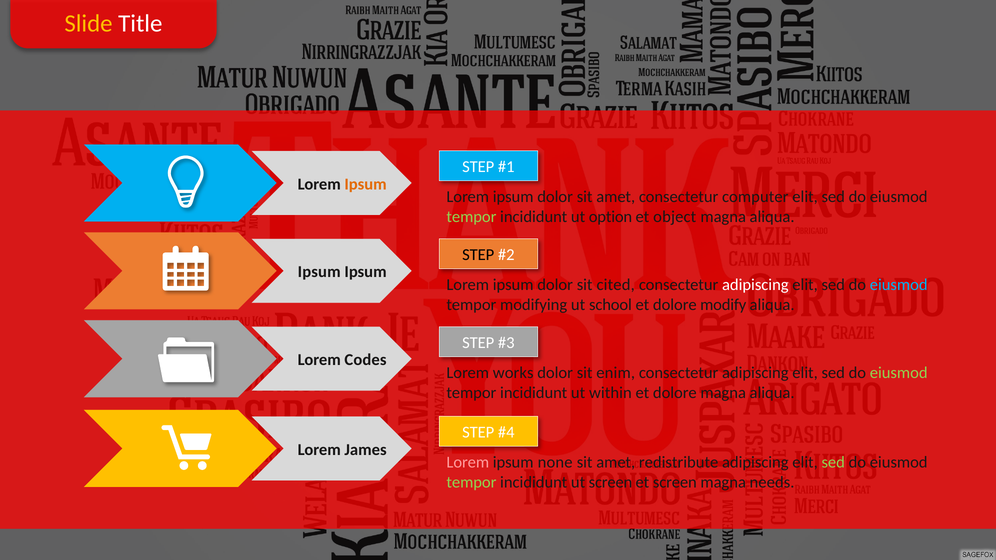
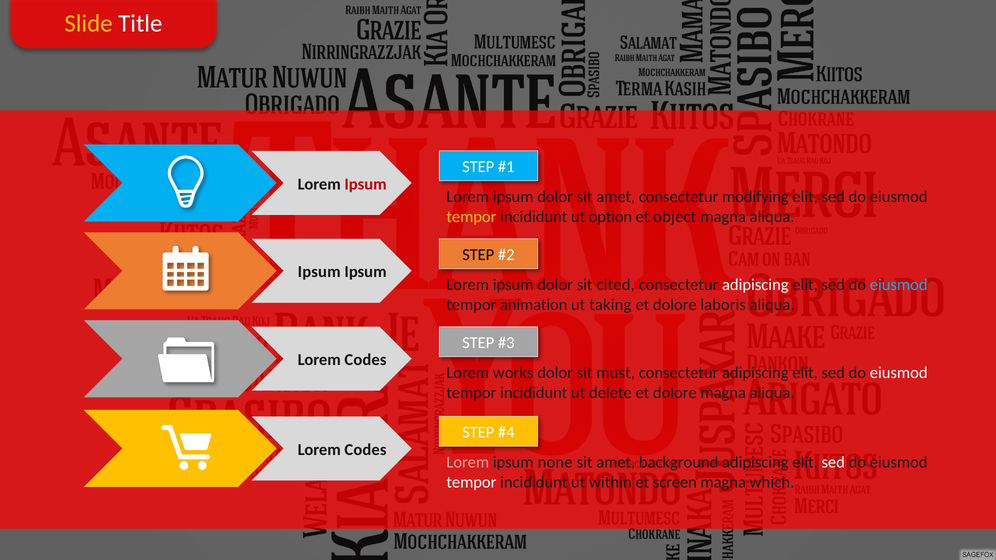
Ipsum at (366, 184) colour: orange -> red
computer: computer -> modifying
tempor at (471, 217) colour: light green -> yellow
modifying: modifying -> animation
school: school -> taking
modify: modify -> laboris
enim: enim -> must
eiusmod at (899, 373) colour: light green -> white
within: within -> delete
James at (366, 450): James -> Codes
redistribute: redistribute -> background
sed at (833, 463) colour: light green -> white
tempor at (471, 483) colour: light green -> white
ut screen: screen -> within
needs: needs -> which
